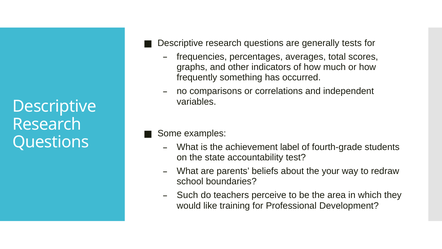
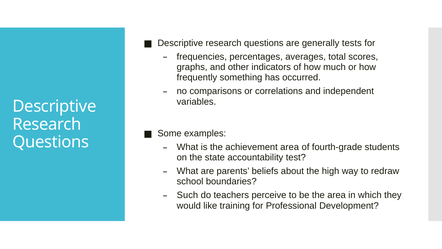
achievement label: label -> area
your: your -> high
